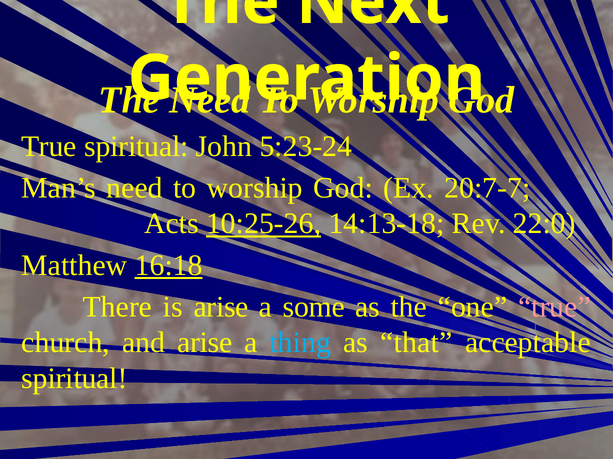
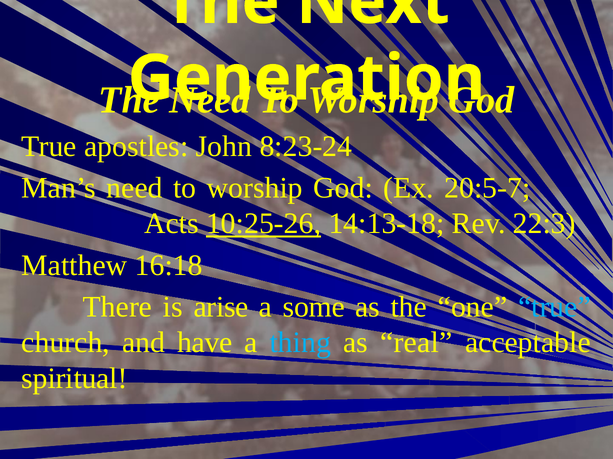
True spiritual: spiritual -> apostles
5:23-24: 5:23-24 -> 8:23-24
20:7-7: 20:7-7 -> 20:5-7
22:0: 22:0 -> 22:3
16:18 underline: present -> none
true at (554, 307) colour: pink -> light blue
and arise: arise -> have
that: that -> real
